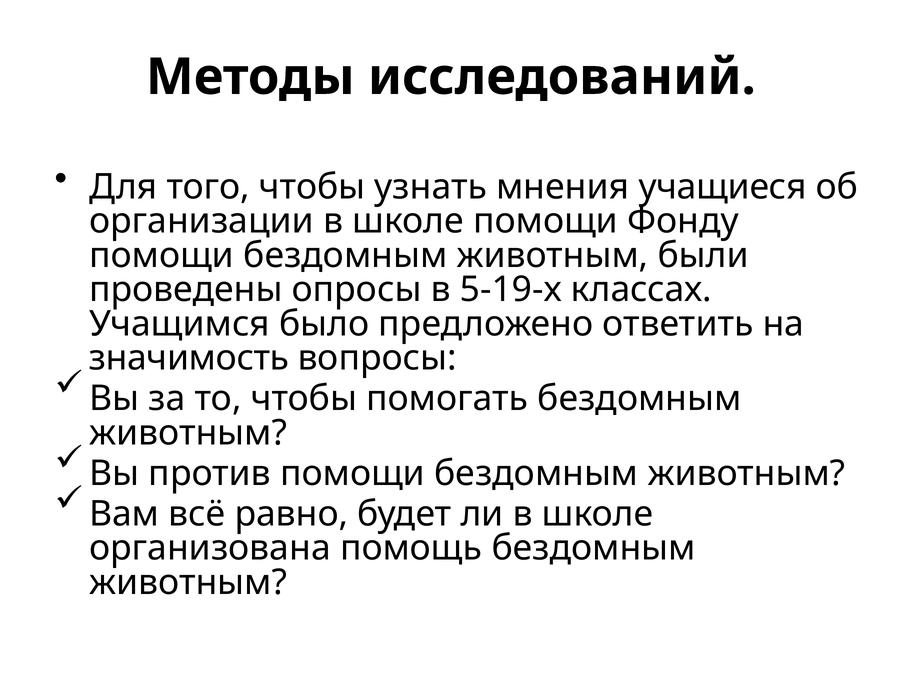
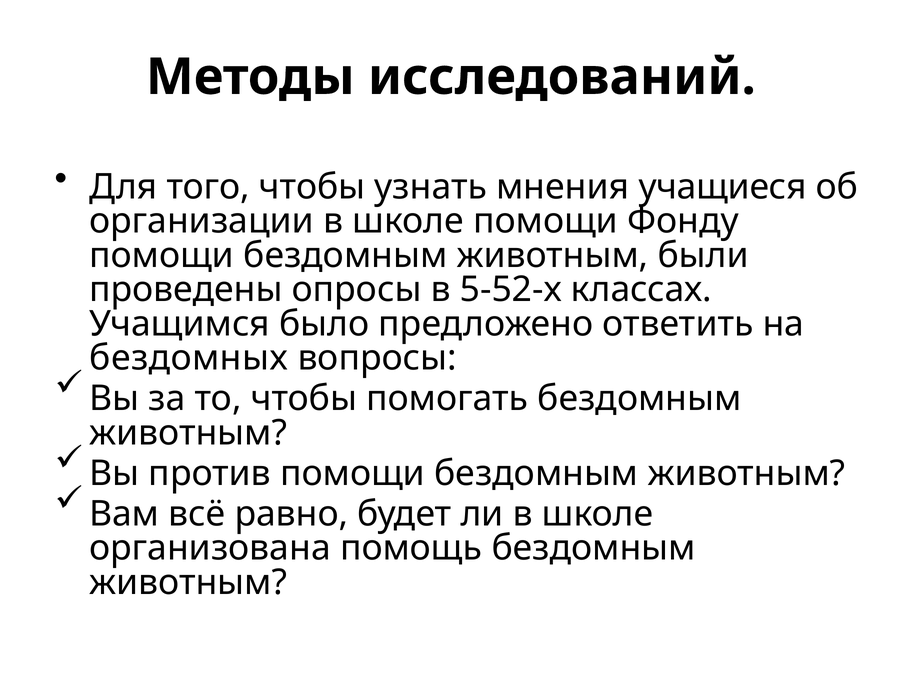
5-19-х: 5-19-х -> 5-52-х
значимость: значимость -> бездомных
